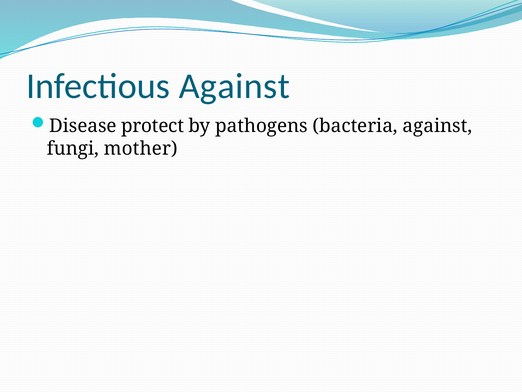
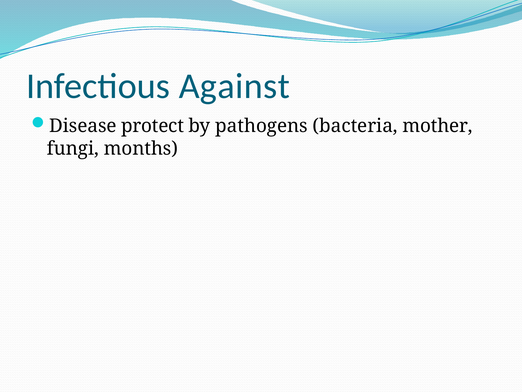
bacteria against: against -> mother
mother: mother -> months
